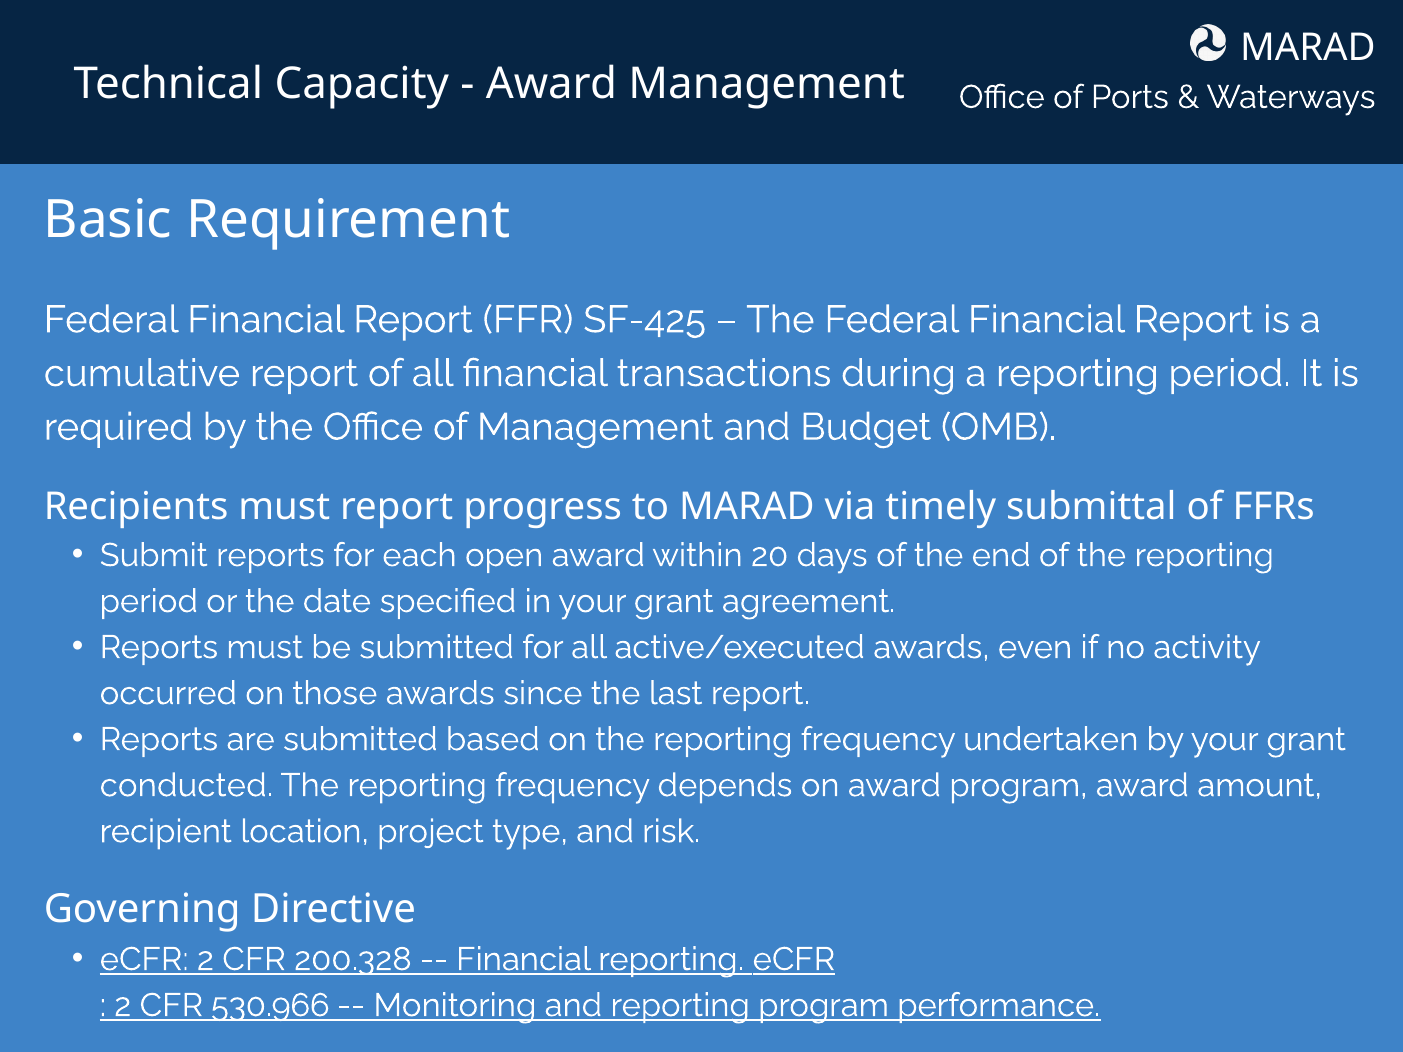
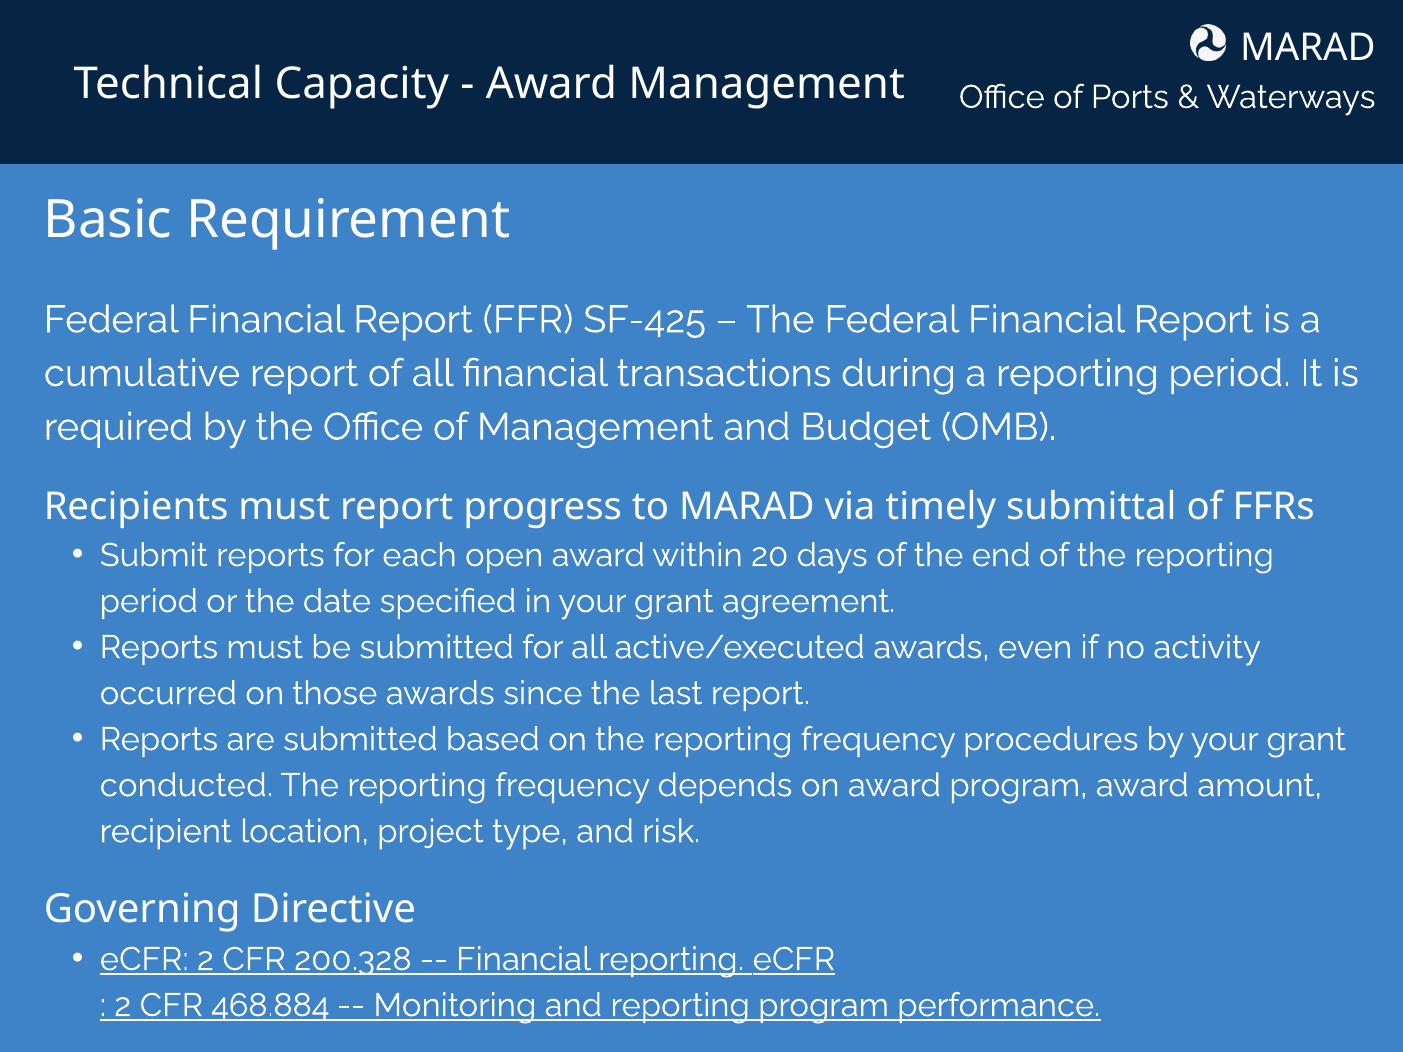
undertaken: undertaken -> procedures
530.966: 530.966 -> 468.884
